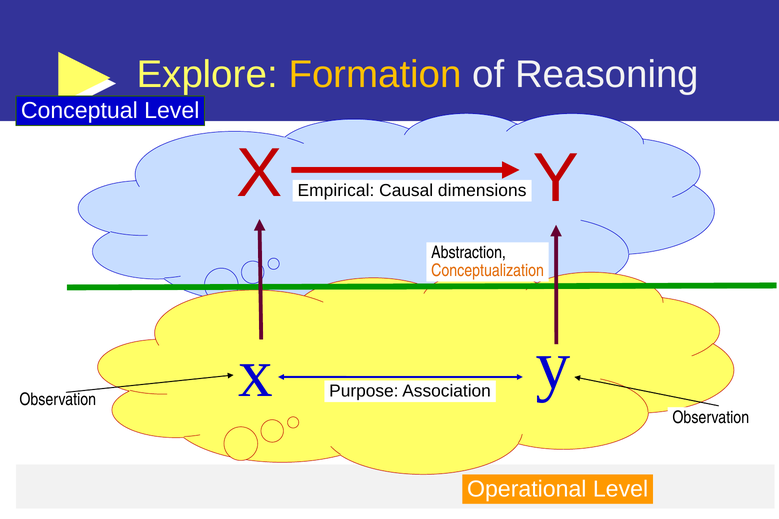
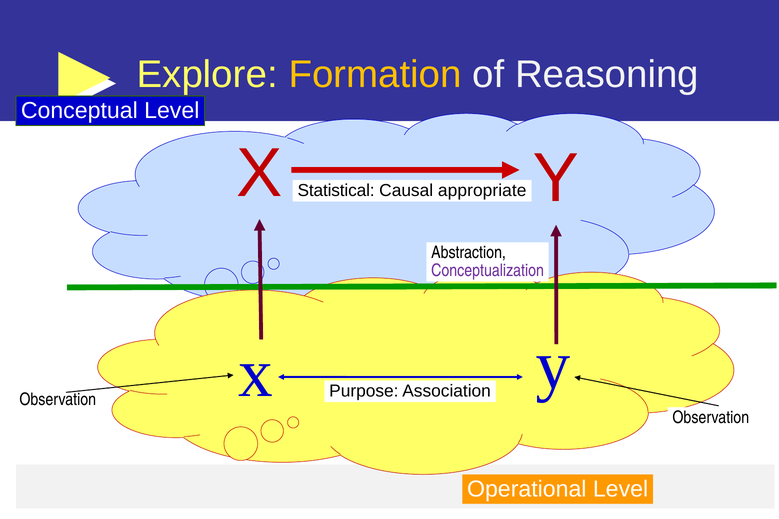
Empirical: Empirical -> Statistical
dimensions: dimensions -> appropriate
Conceptualization colour: orange -> purple
